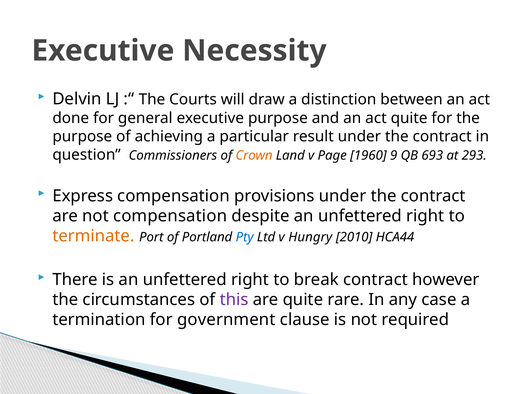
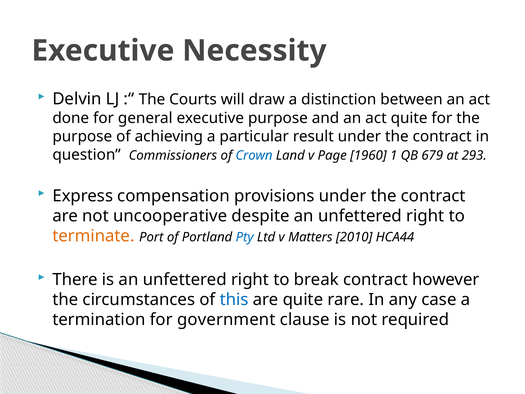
Crown colour: orange -> blue
9: 9 -> 1
693: 693 -> 679
not compensation: compensation -> uncooperative
Hungry: Hungry -> Matters
this colour: purple -> blue
